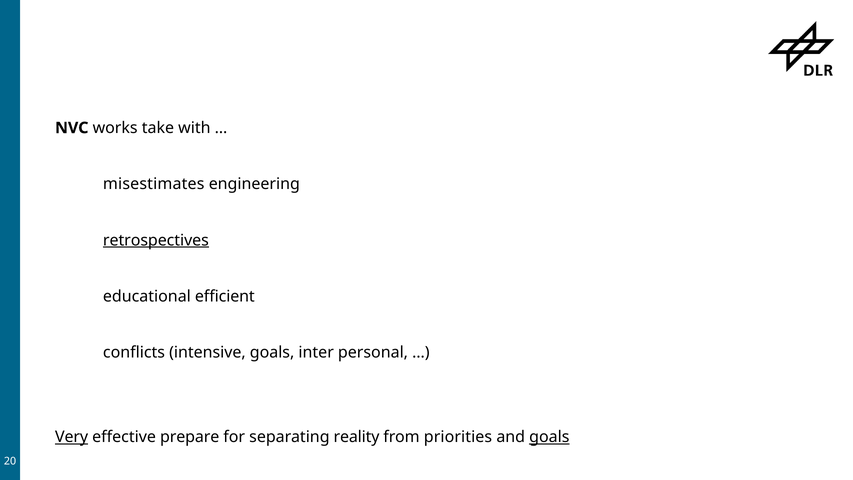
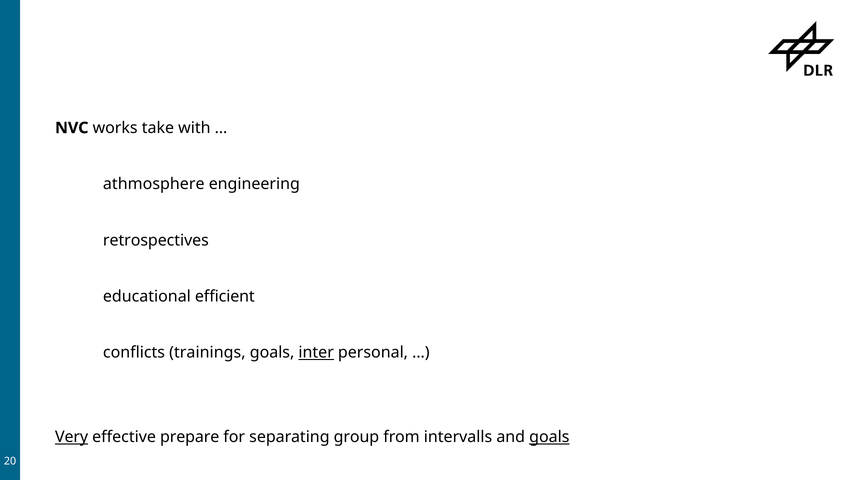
misestimates: misestimates -> athmosphere
retrospectives underline: present -> none
intensive: intensive -> trainings
inter underline: none -> present
reality: reality -> group
priorities: priorities -> intervalls
